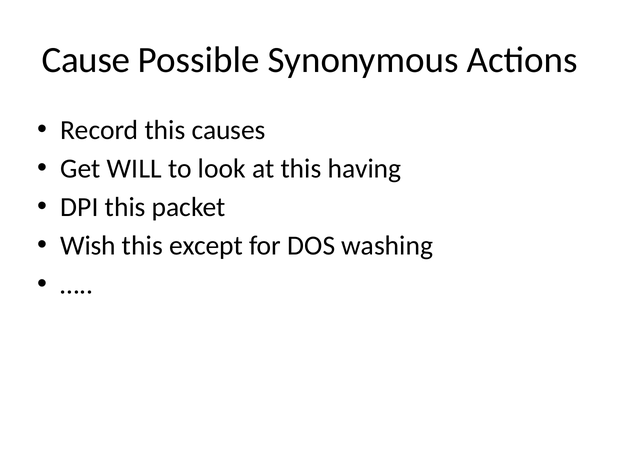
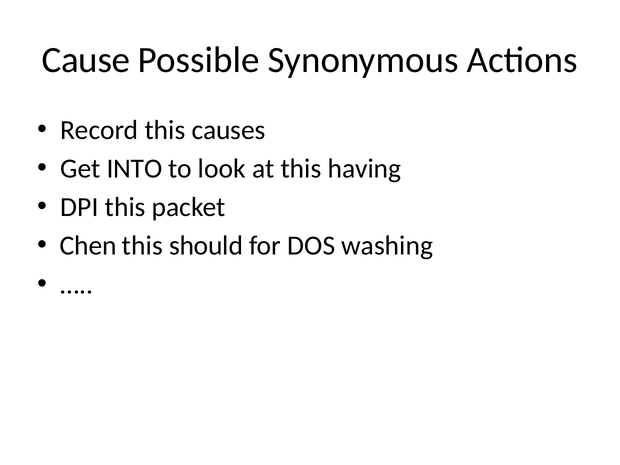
WILL: WILL -> INTO
Wish: Wish -> Chen
except: except -> should
